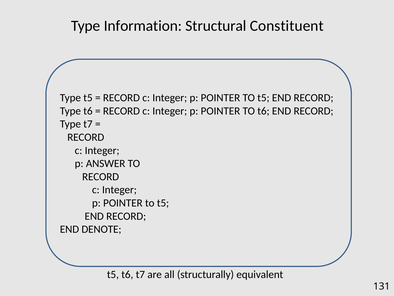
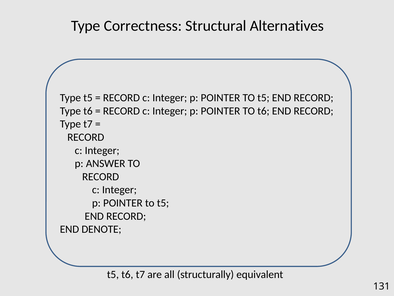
Information: Information -> Correctness
Constituent: Constituent -> Alternatives
